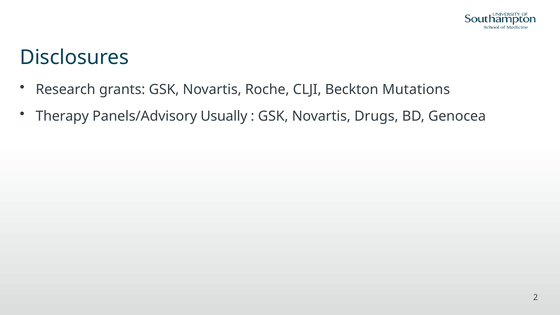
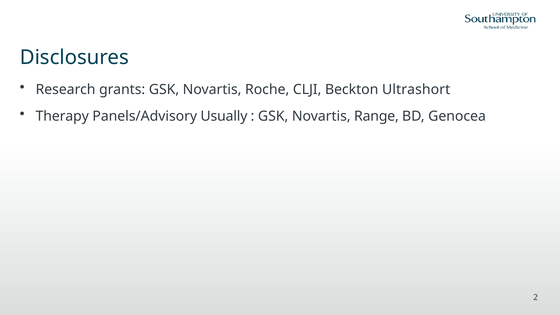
Mutations: Mutations -> Ultrashort
Drugs: Drugs -> Range
